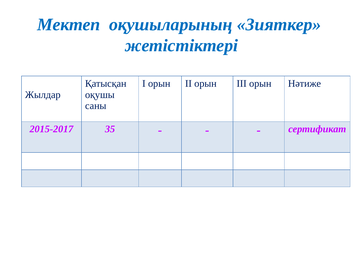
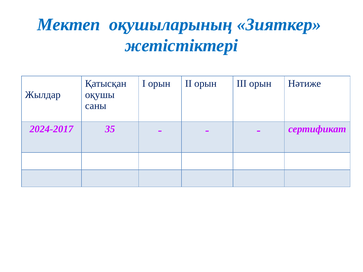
2015-2017: 2015-2017 -> 2024-2017
